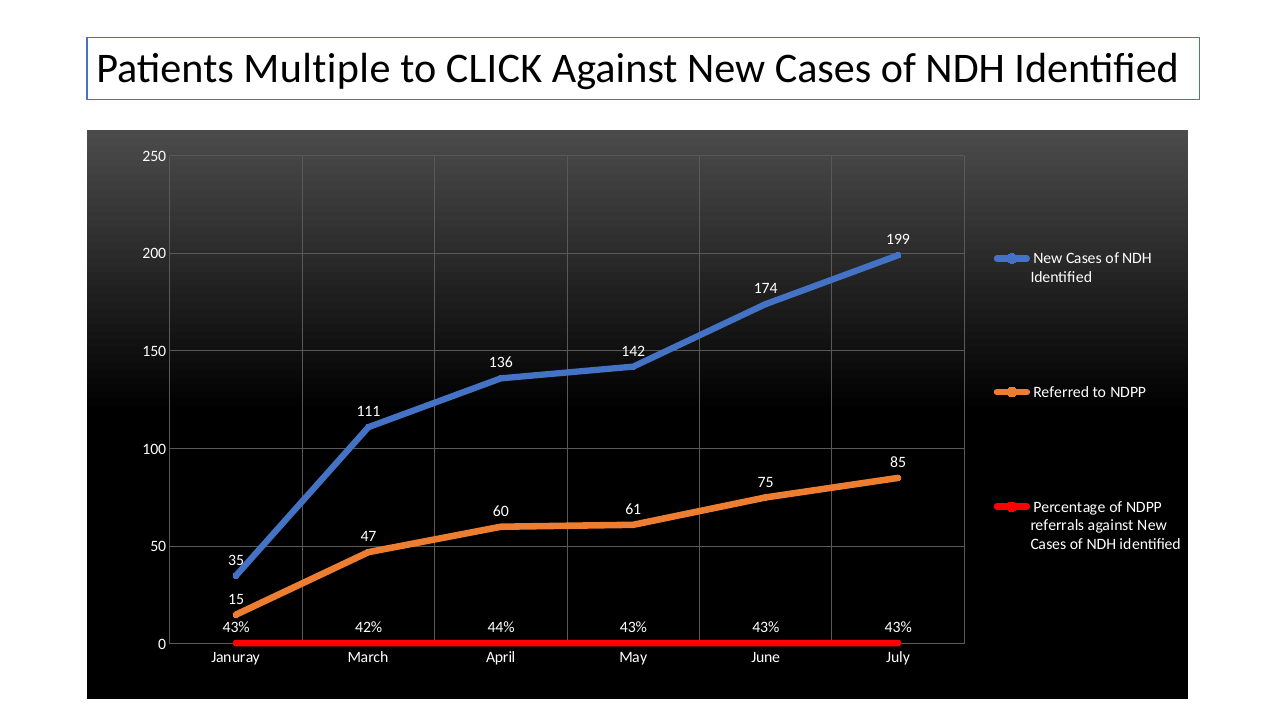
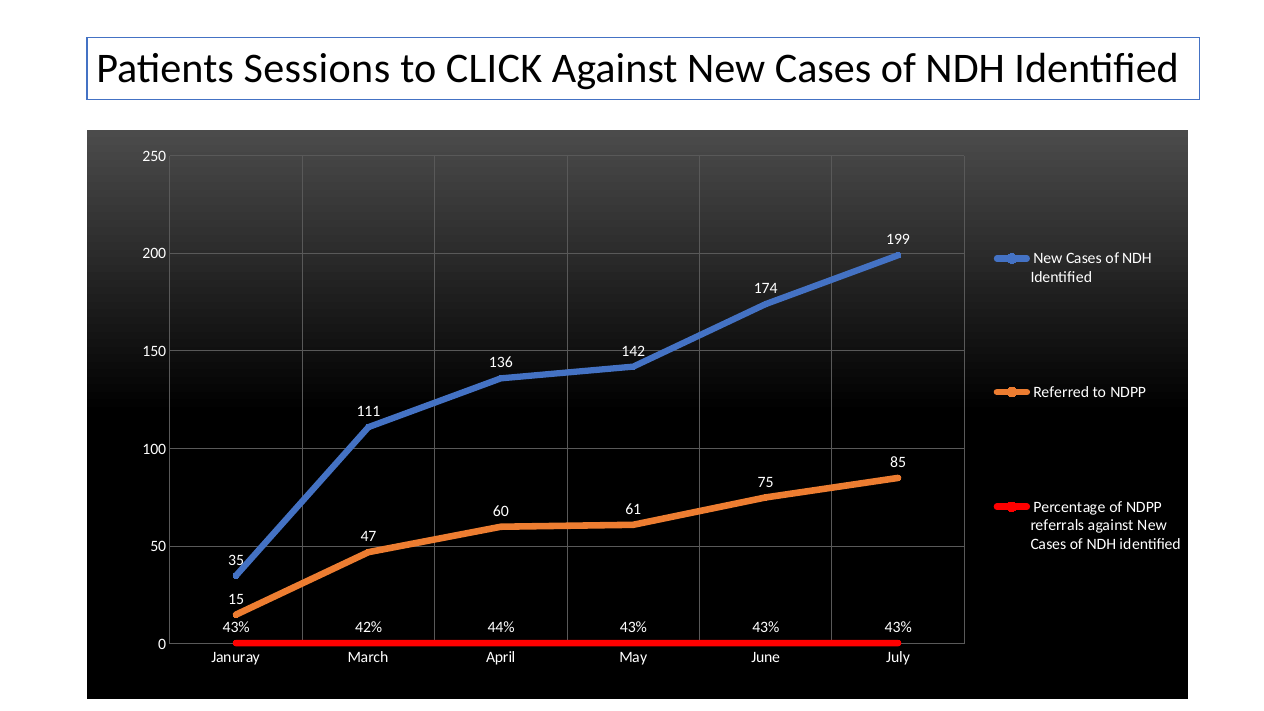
Multiple: Multiple -> Sessions
